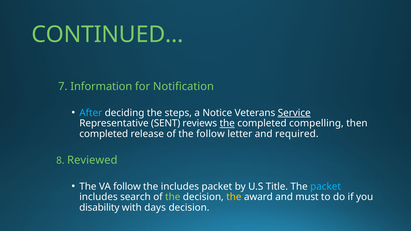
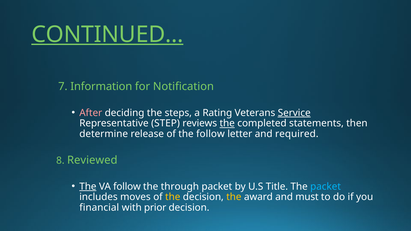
CONTINUED… underline: none -> present
After colour: light blue -> pink
Notice: Notice -> Rating
SENT: SENT -> STEP
compelling: compelling -> statements
completed at (104, 134): completed -> determine
The at (88, 187) underline: none -> present
the includes: includes -> through
search: search -> moves
the at (173, 197) colour: light green -> yellow
disability: disability -> financial
days: days -> prior
